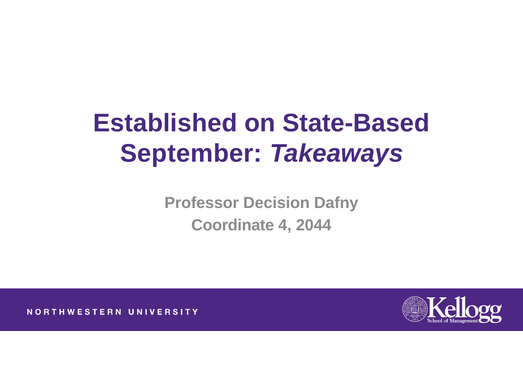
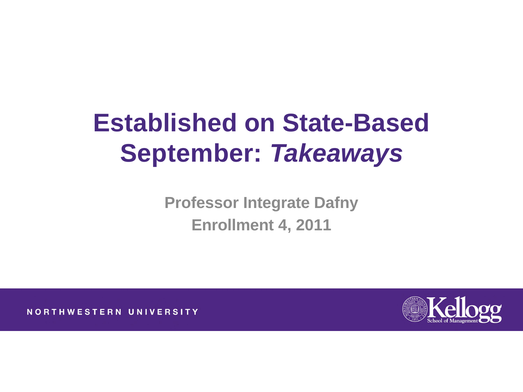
Decision: Decision -> Integrate
Coordinate: Coordinate -> Enrollment
2044: 2044 -> 2011
